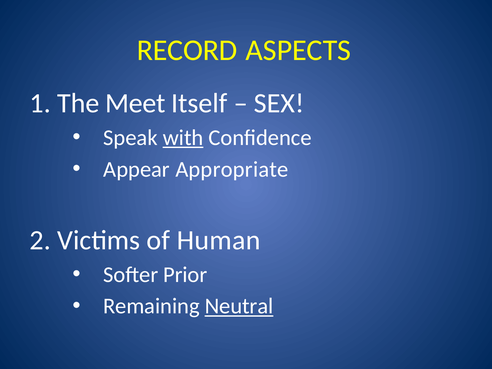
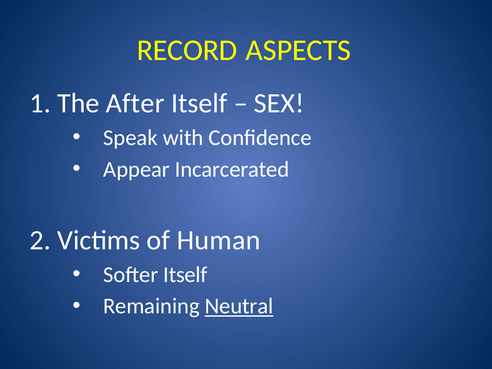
Meet: Meet -> After
with underline: present -> none
Appropriate: Appropriate -> Incarcerated
Softer Prior: Prior -> Itself
